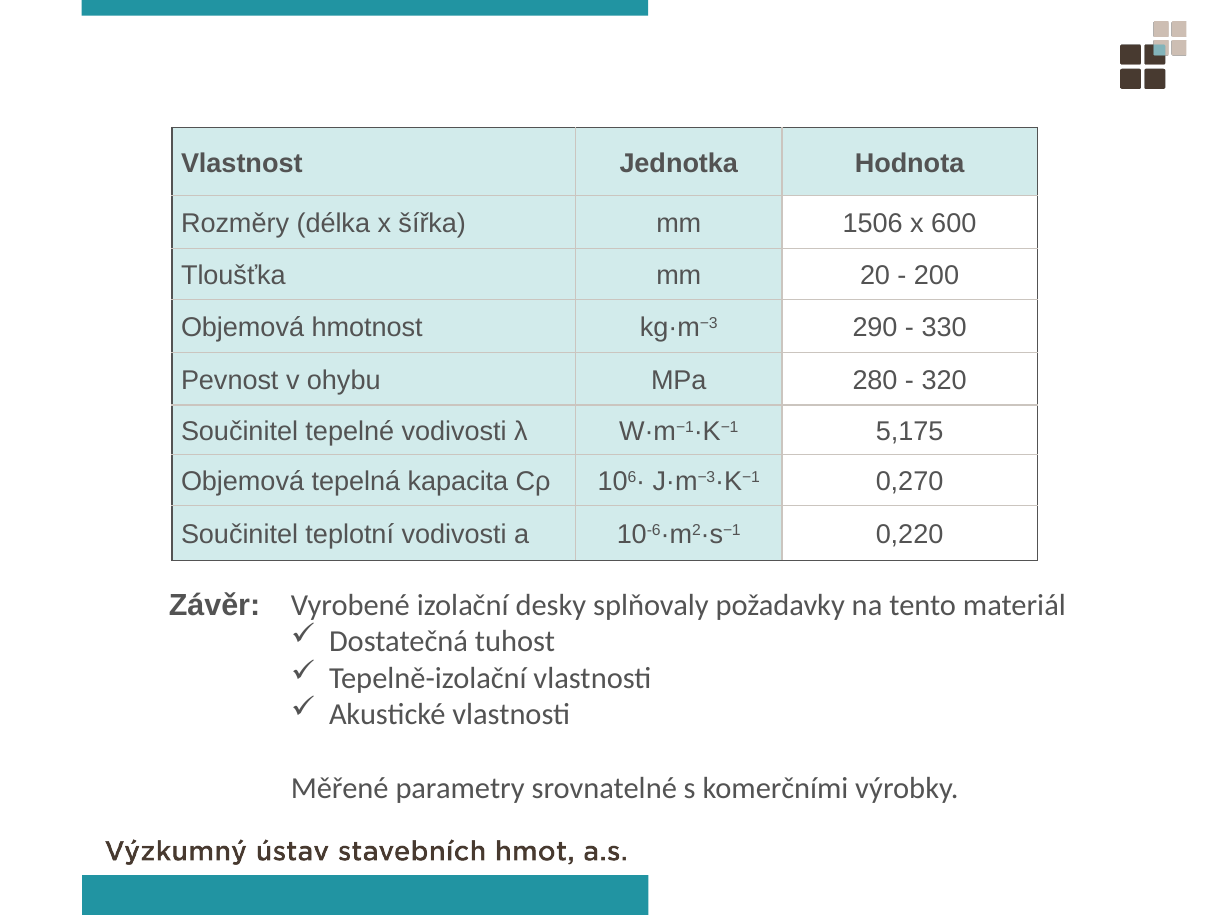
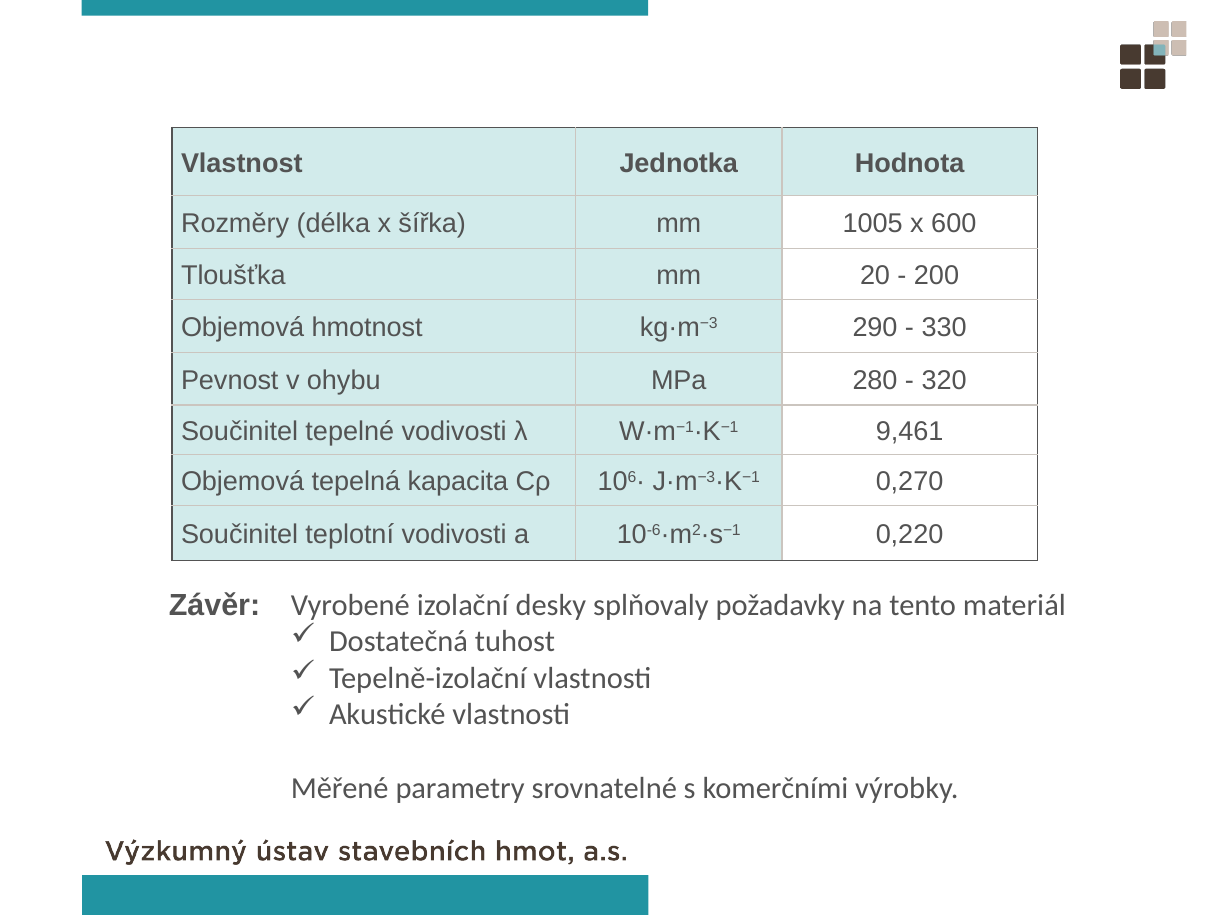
1506: 1506 -> 1005
5,175: 5,175 -> 9,461
